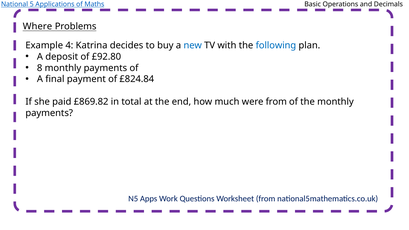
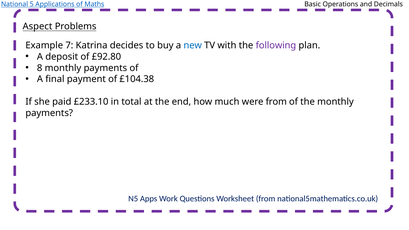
Where: Where -> Aspect
4: 4 -> 7
following colour: blue -> purple
£824.84: £824.84 -> £104.38
£869.82: £869.82 -> £233.10
